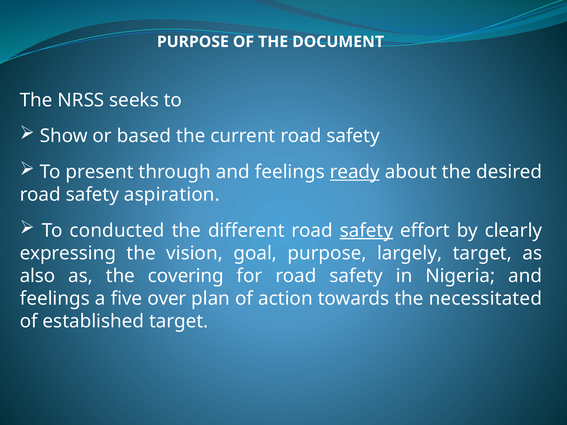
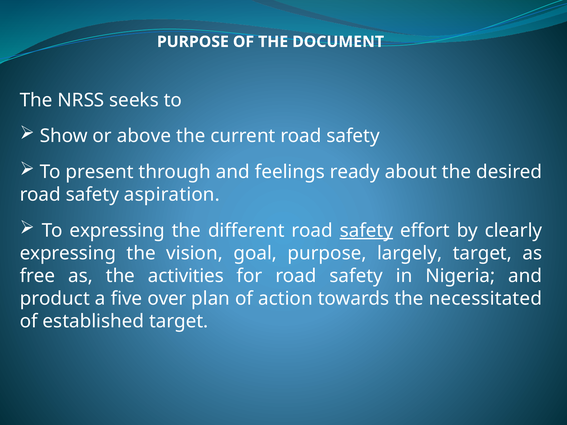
based: based -> above
ready underline: present -> none
To conducted: conducted -> expressing
also: also -> free
covering: covering -> activities
feelings at (55, 299): feelings -> product
